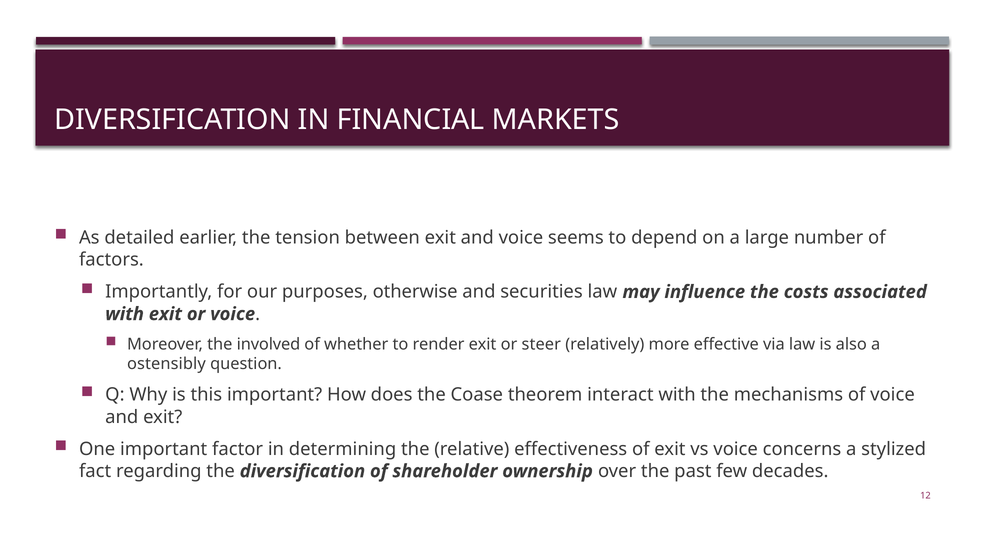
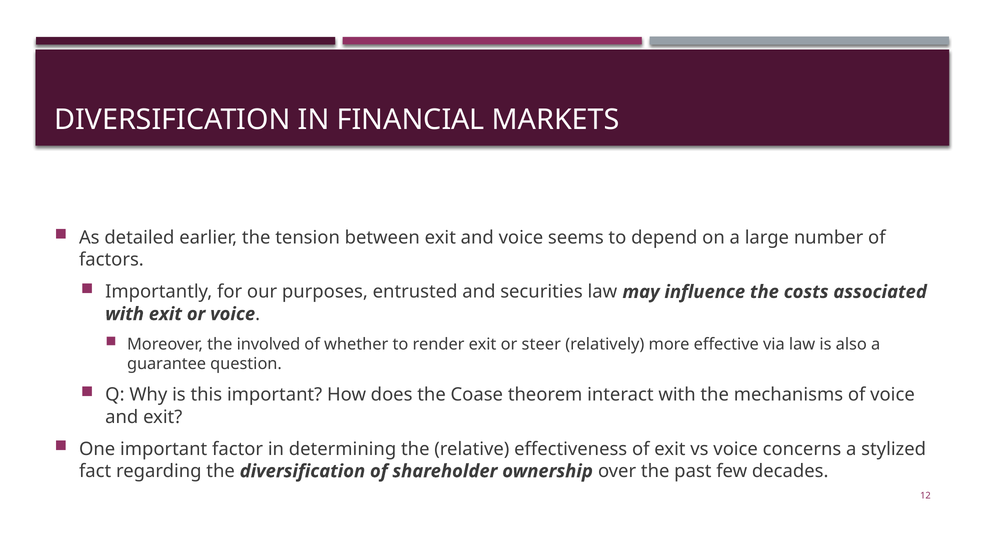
otherwise: otherwise -> entrusted
ostensibly: ostensibly -> guarantee
